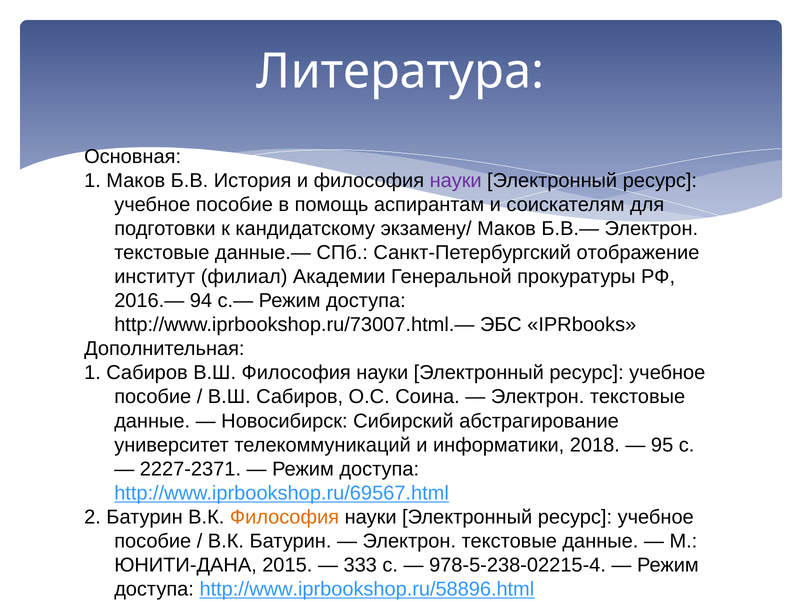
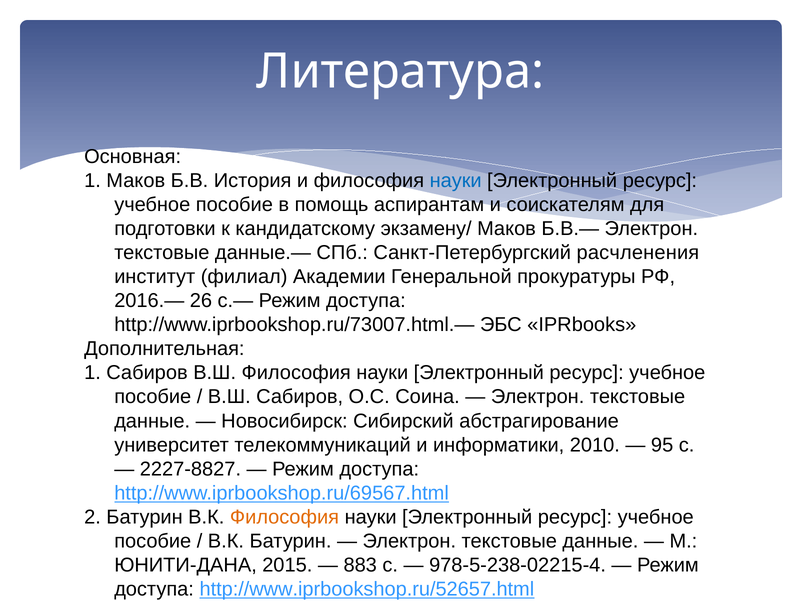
науки at (456, 180) colour: purple -> blue
отображение: отображение -> расчленения
94: 94 -> 26
2018: 2018 -> 2010
2227-2371: 2227-2371 -> 2227-8827
333: 333 -> 883
http://www.iprbookshop.ru/58896.html: http://www.iprbookshop.ru/58896.html -> http://www.iprbookshop.ru/52657.html
